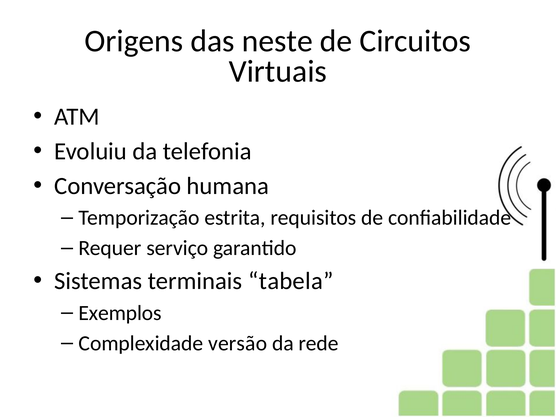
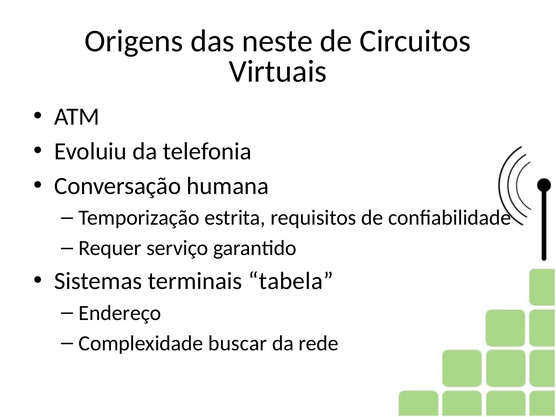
Exemplos: Exemplos -> Endereço
versão: versão -> buscar
